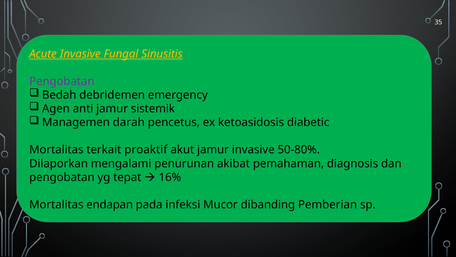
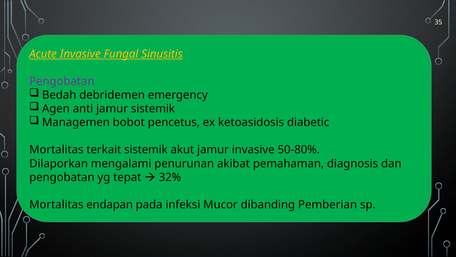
darah: darah -> bobot
terkait proaktif: proaktif -> sistemik
16%: 16% -> 32%
